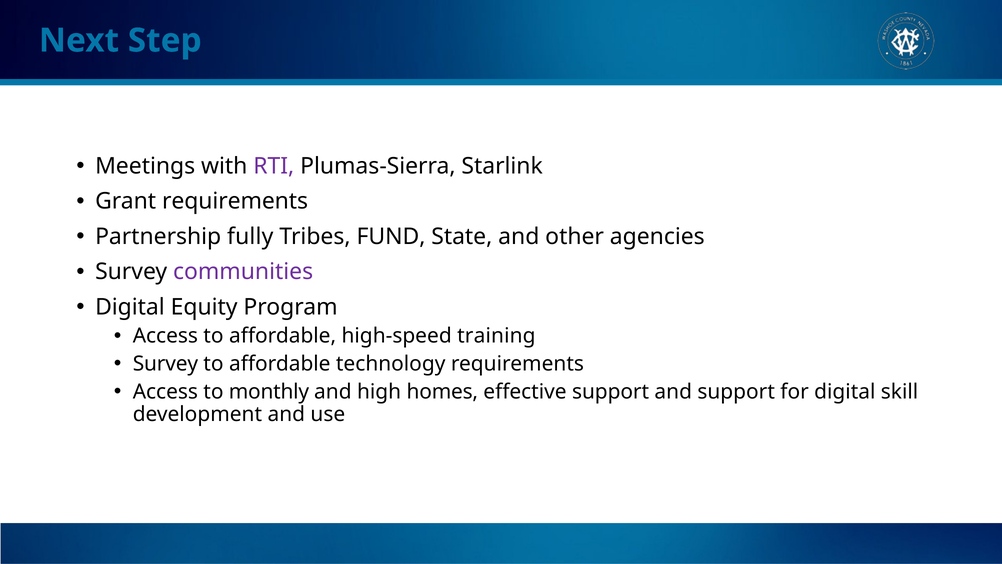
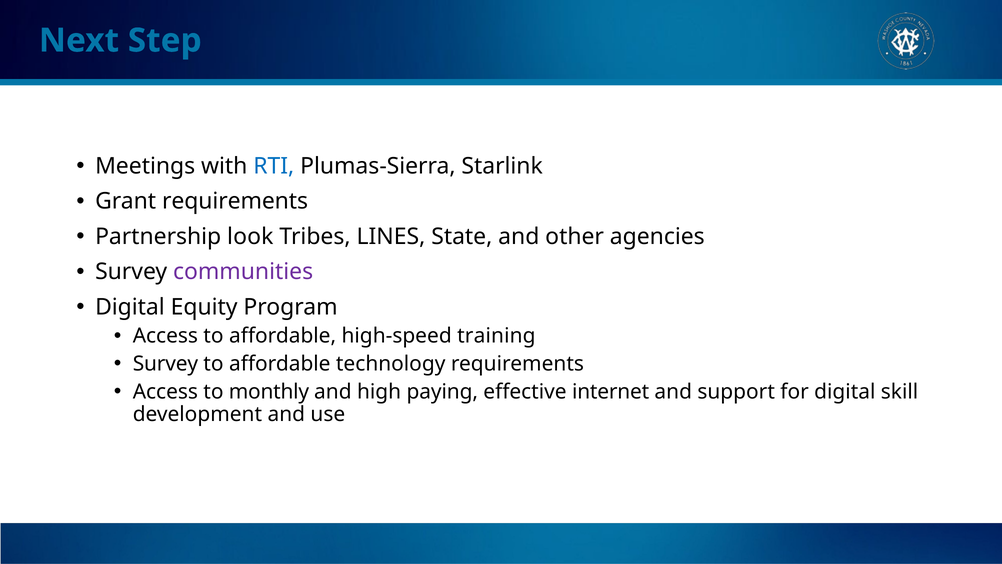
RTI colour: purple -> blue
fully: fully -> look
FUND: FUND -> LINES
homes: homes -> paying
effective support: support -> internet
